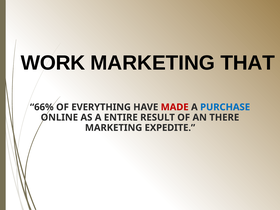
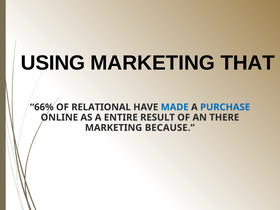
WORK: WORK -> USING
EVERYTHING: EVERYTHING -> RELATIONAL
MADE colour: red -> blue
EXPEDITE: EXPEDITE -> BECAUSE
